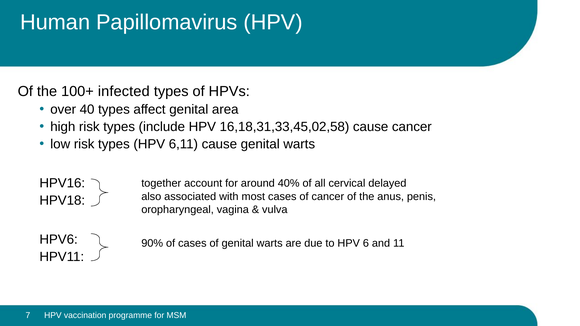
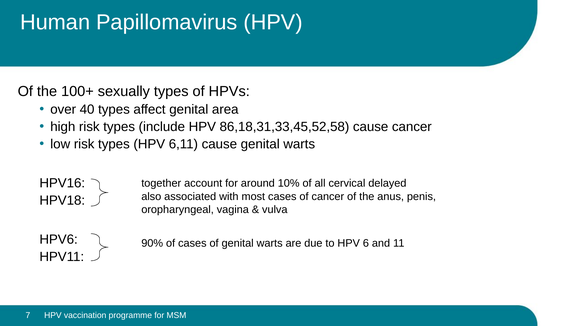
infected: infected -> sexually
16,18,31,33,45,02,58: 16,18,31,33,45,02,58 -> 86,18,31,33,45,52,58
40%: 40% -> 10%
